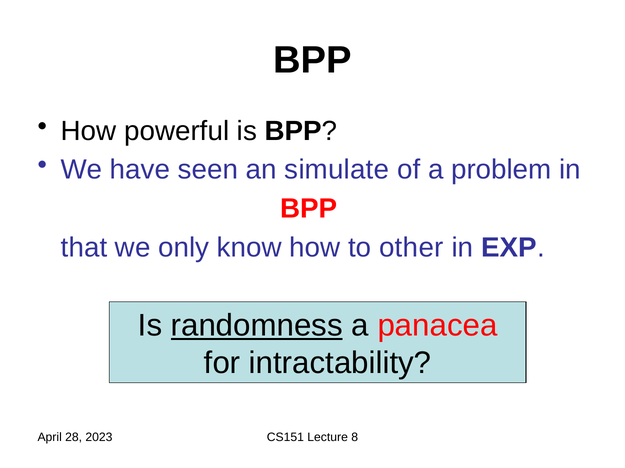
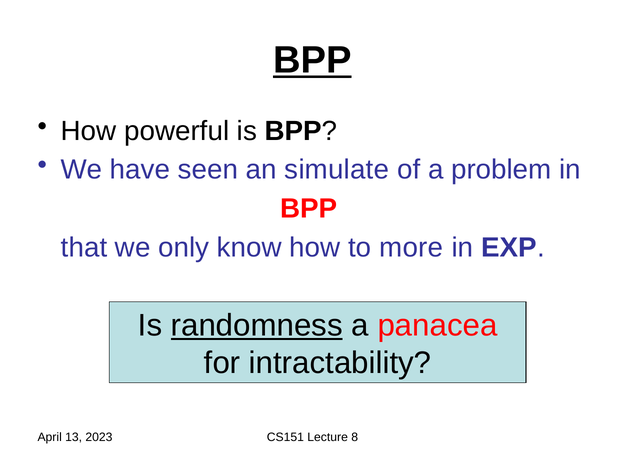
BPP at (312, 61) underline: none -> present
other: other -> more
28: 28 -> 13
